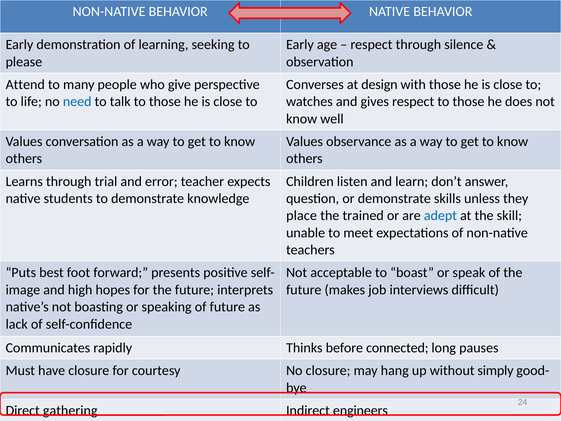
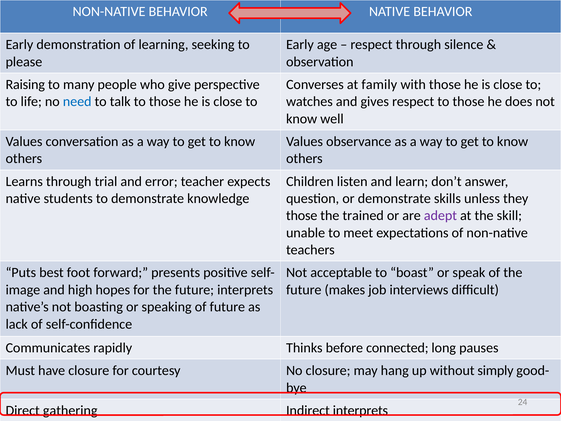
Attend: Attend -> Raising
design: design -> family
place at (302, 216): place -> those
adept colour: blue -> purple
Indirect engineers: engineers -> interprets
